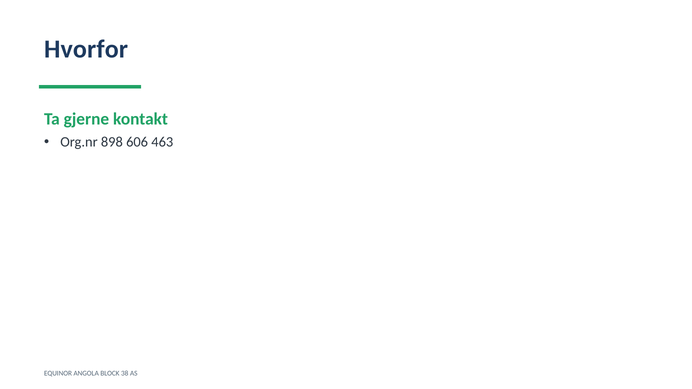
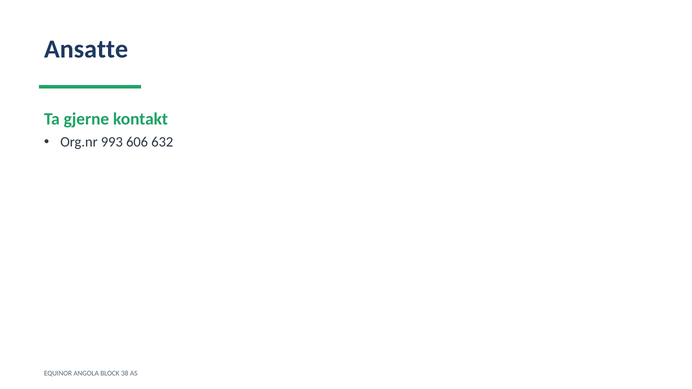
Hvorfor: Hvorfor -> Ansatte
898: 898 -> 993
463: 463 -> 632
